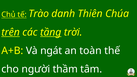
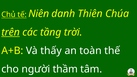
Trào: Trào -> Niên
tầng underline: present -> none
ngát: ngát -> thấy
